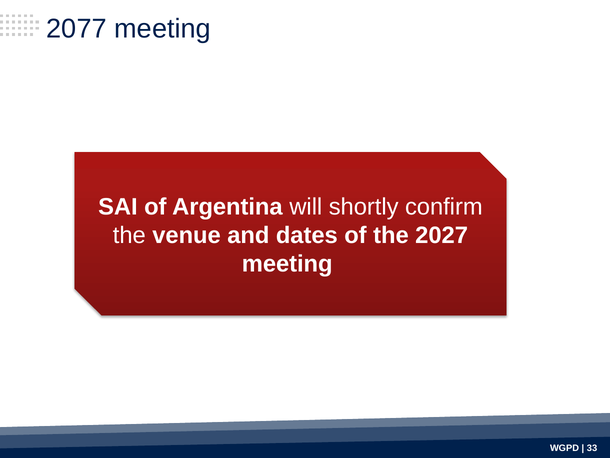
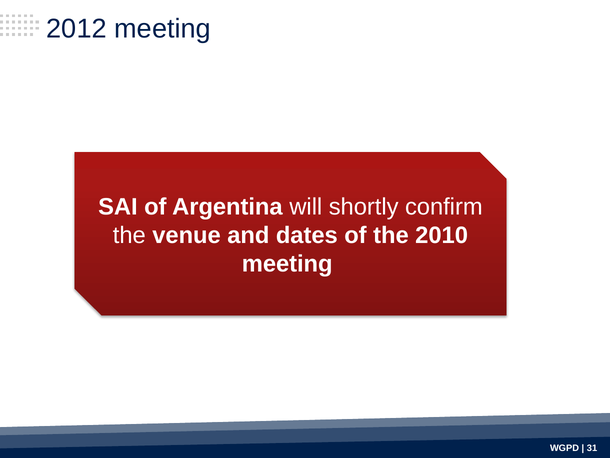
2077: 2077 -> 2012
2027: 2027 -> 2010
33: 33 -> 31
